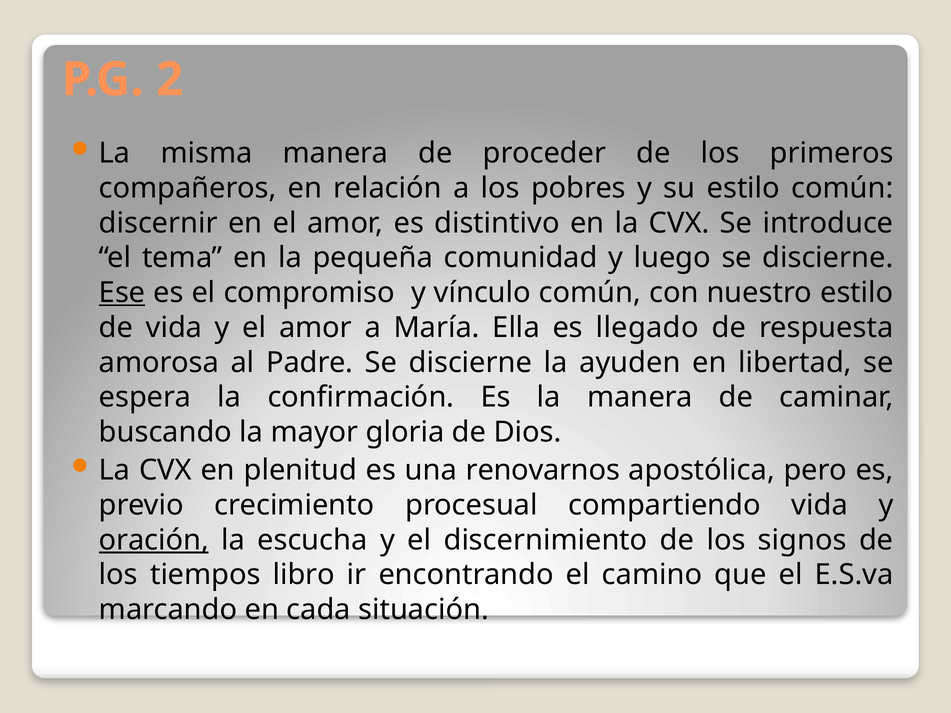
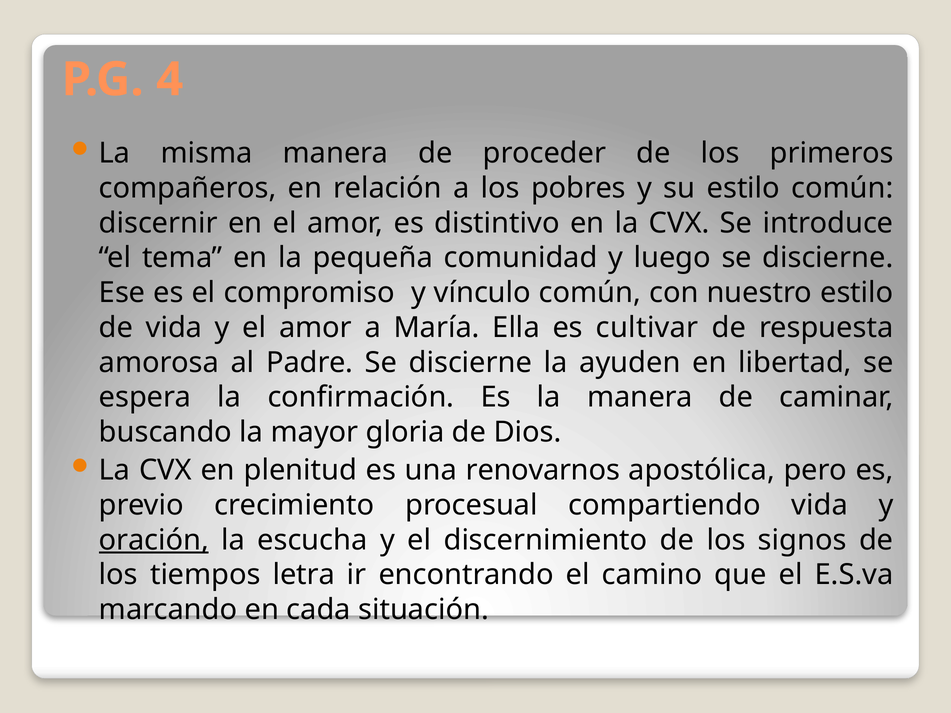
2: 2 -> 4
Ese underline: present -> none
llegado: llegado -> cultivar
libro: libro -> letra
